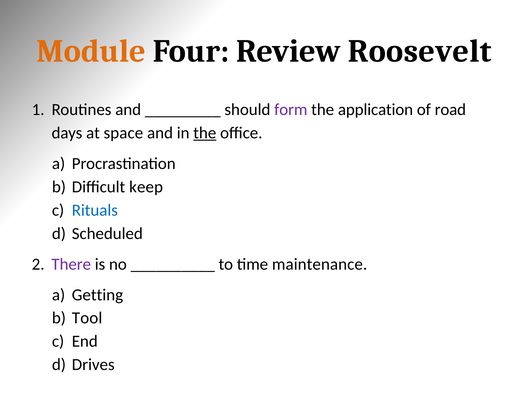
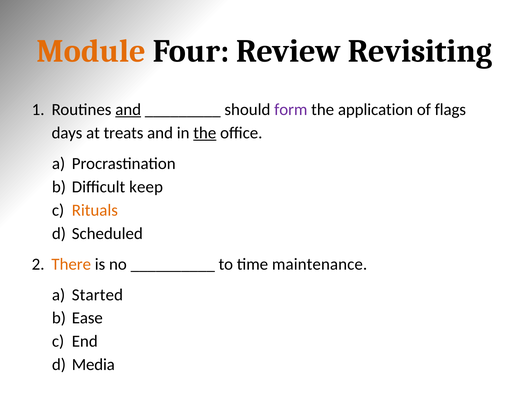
Roosevelt: Roosevelt -> Revisiting
and at (128, 110) underline: none -> present
road: road -> flags
space: space -> treats
Rituals colour: blue -> orange
There colour: purple -> orange
Getting: Getting -> Started
Tool: Tool -> Ease
Drives: Drives -> Media
